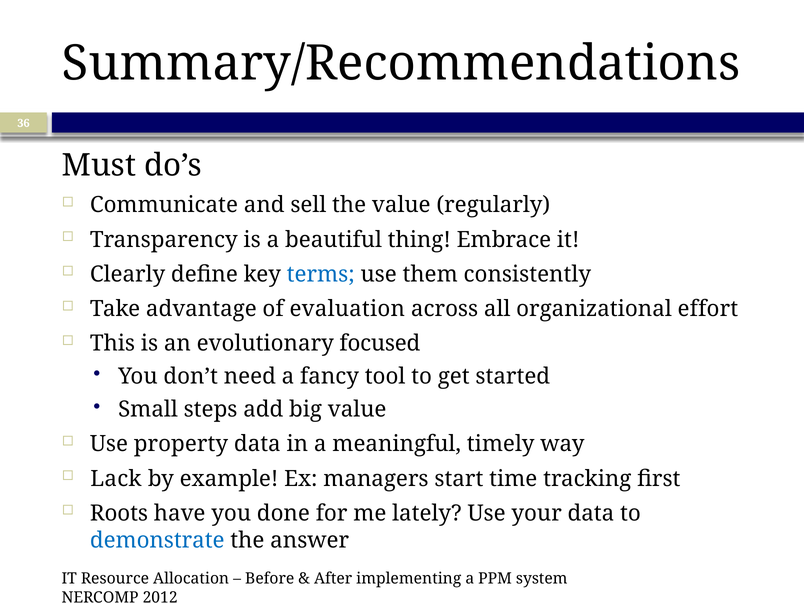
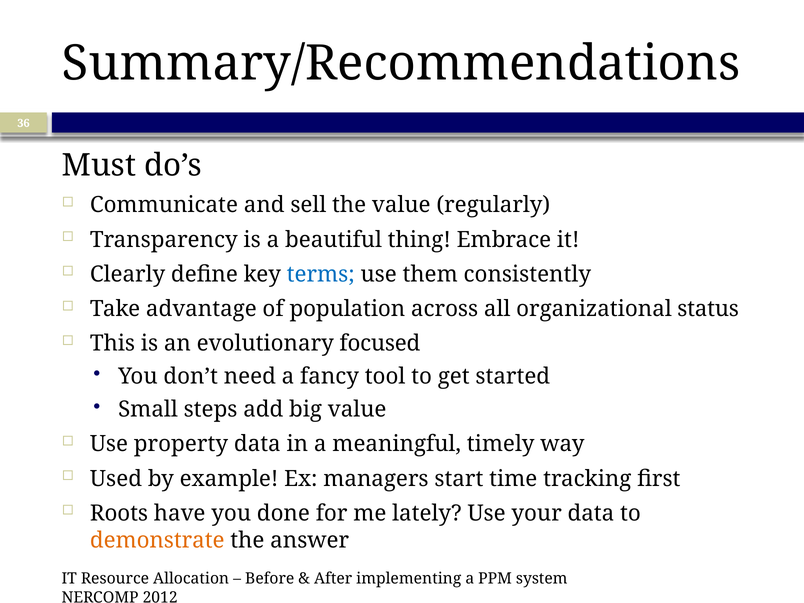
evaluation: evaluation -> population
effort: effort -> status
Lack: Lack -> Used
demonstrate colour: blue -> orange
